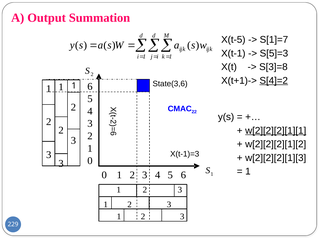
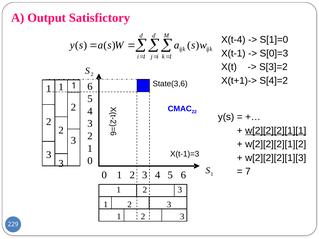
Summation: Summation -> Satisfictory
X(t-5: X(t-5 -> X(t-4
S[1]=7: S[1]=7 -> S[1]=0
S[5]=3: S[5]=3 -> S[0]=3
S[3]=8: S[3]=8 -> S[3]=2
S[4]=2 underline: present -> none
1 at (248, 172): 1 -> 7
